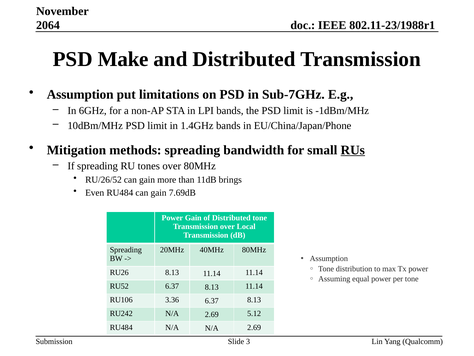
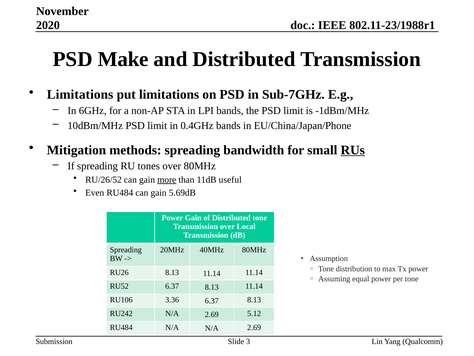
2064: 2064 -> 2020
Assumption at (80, 95): Assumption -> Limitations
1.4GHz: 1.4GHz -> 0.4GHz
more underline: none -> present
brings: brings -> useful
7.69dB: 7.69dB -> 5.69dB
